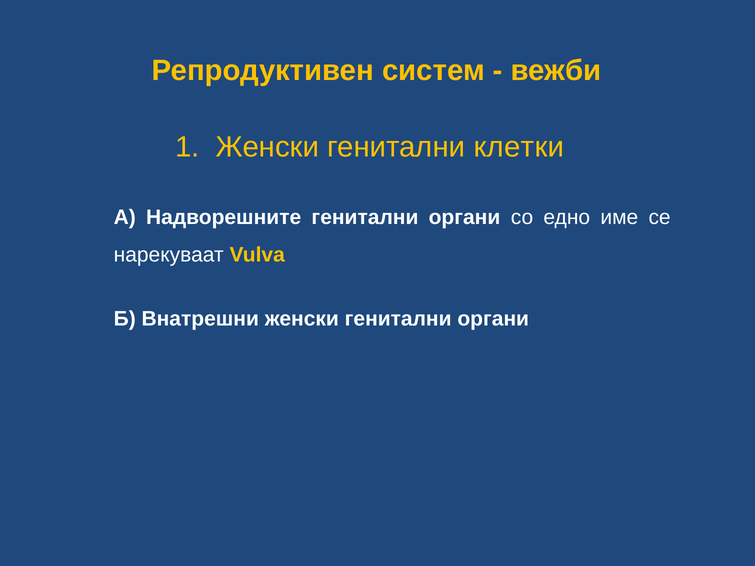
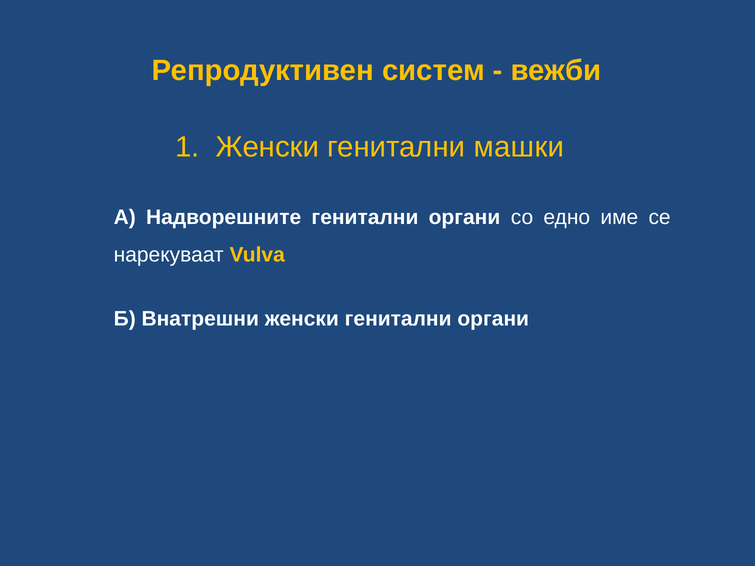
клетки: клетки -> машки
